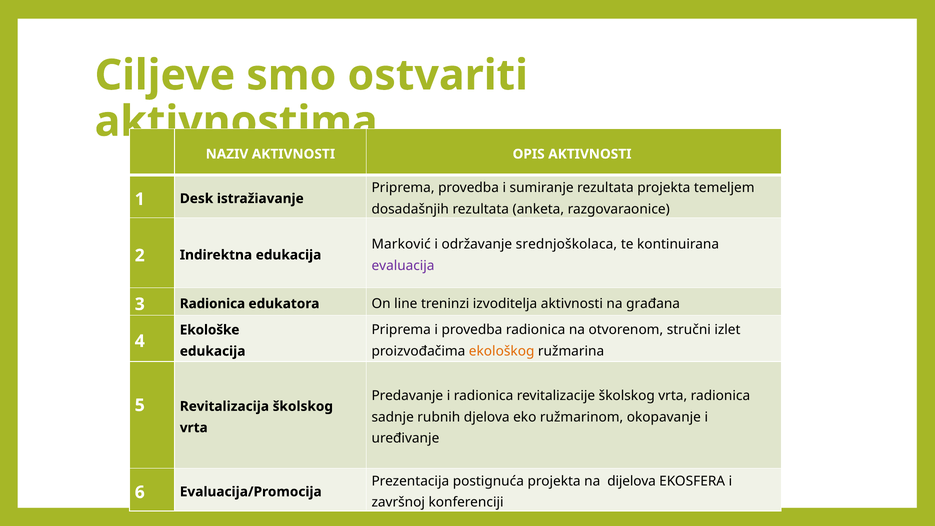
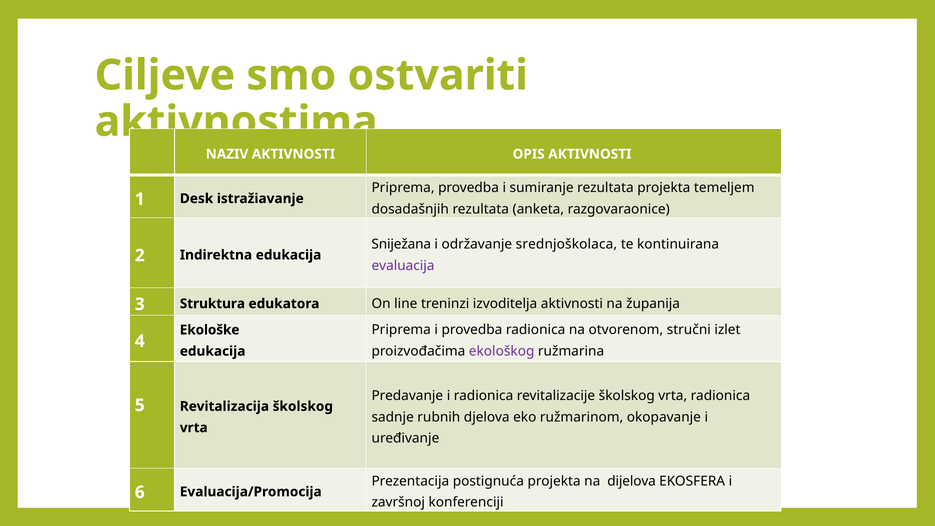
Marković: Marković -> Sniježana
Radionica at (212, 304): Radionica -> Struktura
građana: građana -> županija
ekološkog colour: orange -> purple
